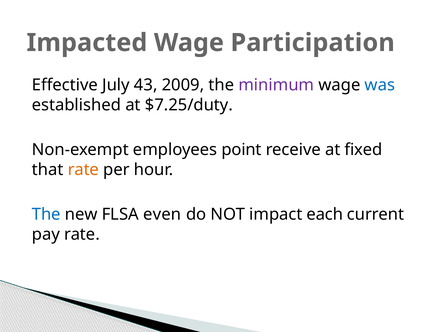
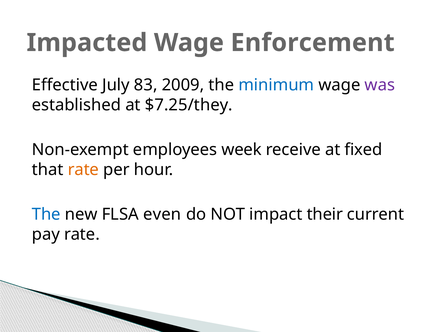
Participation: Participation -> Enforcement
43: 43 -> 83
minimum colour: purple -> blue
was colour: blue -> purple
$7.25/duty: $7.25/duty -> $7.25/they
point: point -> week
each: each -> their
